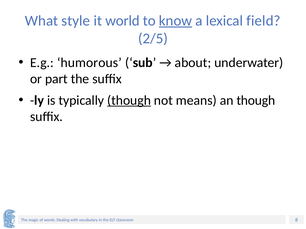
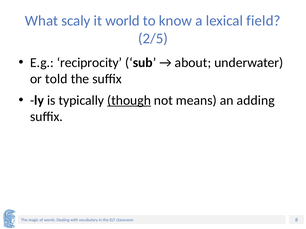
style: style -> scaly
know underline: present -> none
humorous: humorous -> reciprocity
part: part -> told
an though: though -> adding
